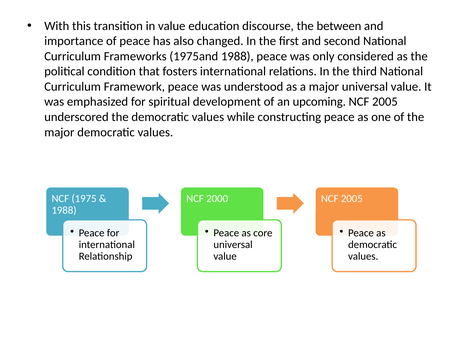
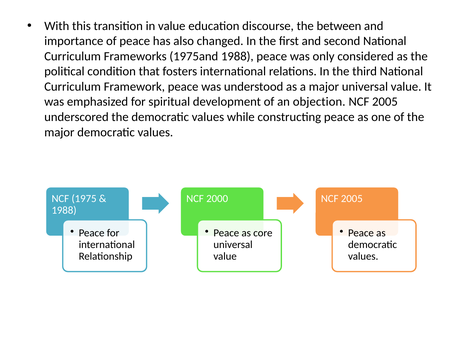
upcoming: upcoming -> objection
